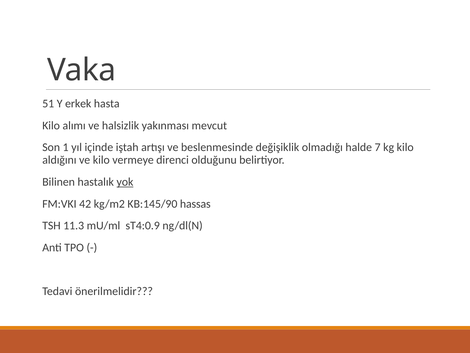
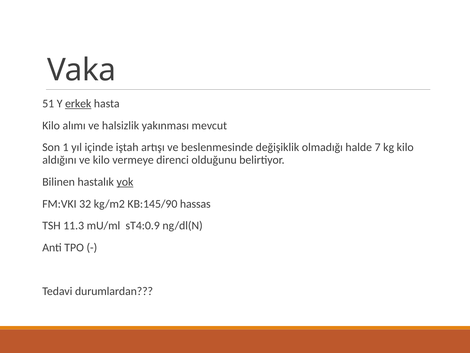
erkek underline: none -> present
42: 42 -> 32
önerilmelidir: önerilmelidir -> durumlardan
